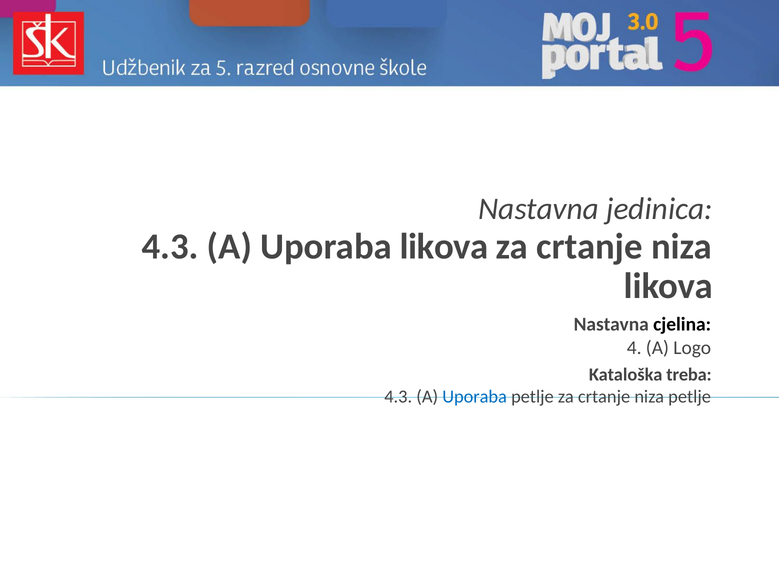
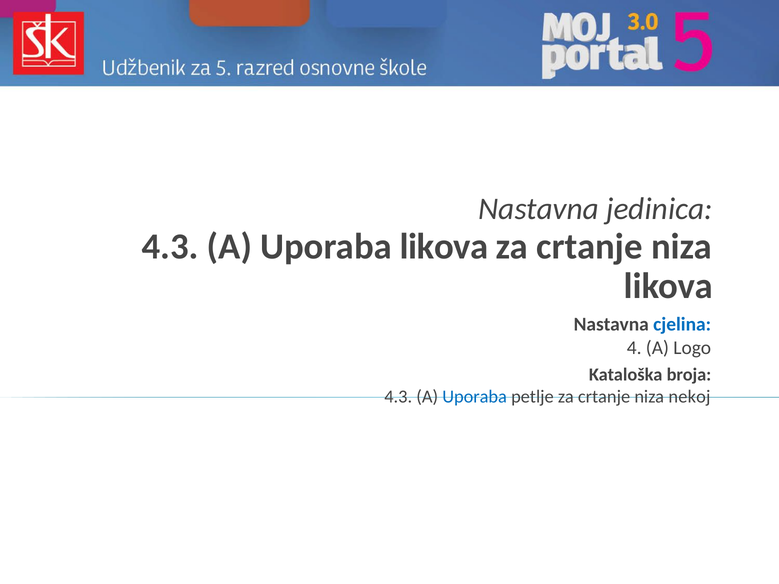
cjelina colour: black -> blue
treba: treba -> broja
niza petlje: petlje -> nekoj
